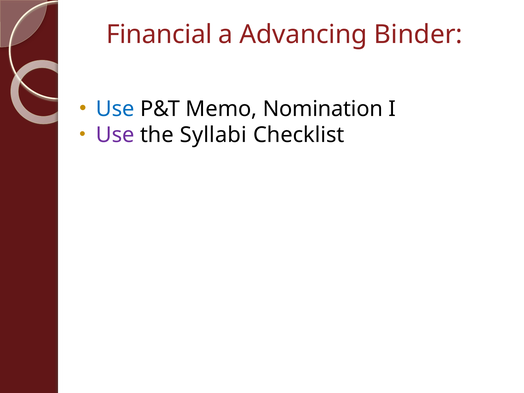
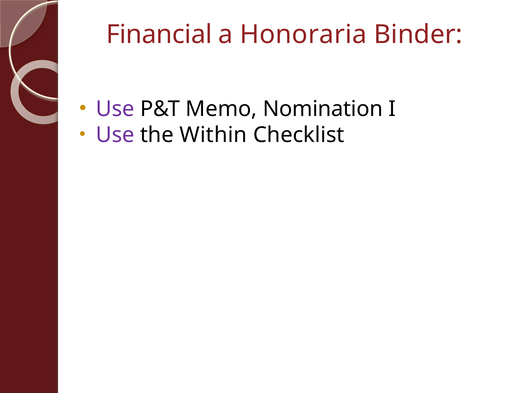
Advancing: Advancing -> Honoraria
Use at (115, 109) colour: blue -> purple
Syllabi: Syllabi -> Within
